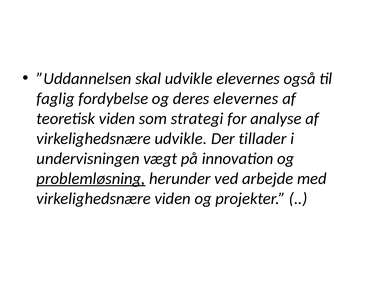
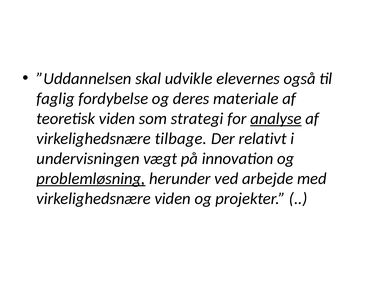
deres elevernes: elevernes -> materiale
analyse underline: none -> present
virkelighedsnære udvikle: udvikle -> tilbage
tillader: tillader -> relativt
